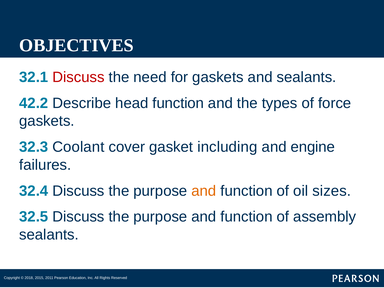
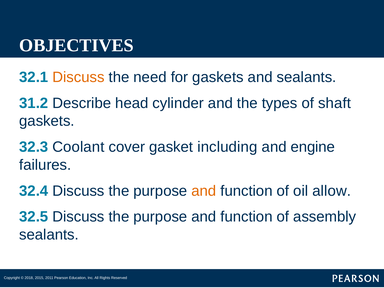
Discuss at (78, 77) colour: red -> orange
42.2: 42.2 -> 31.2
head function: function -> cylinder
force: force -> shaft
sizes: sizes -> allow
